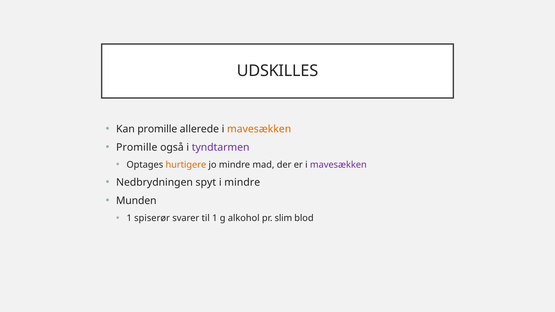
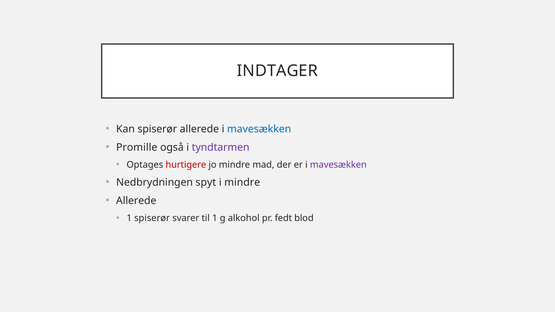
UDSKILLES: UDSKILLES -> INDTAGER
Kan promille: promille -> spiserør
mavesækken at (259, 129) colour: orange -> blue
hurtigere colour: orange -> red
Munden at (136, 201): Munden -> Allerede
slim: slim -> fedt
